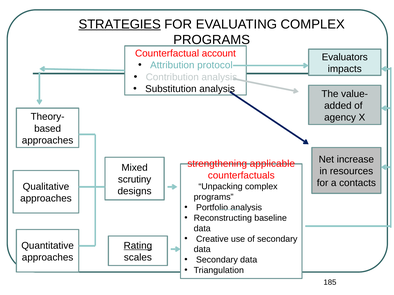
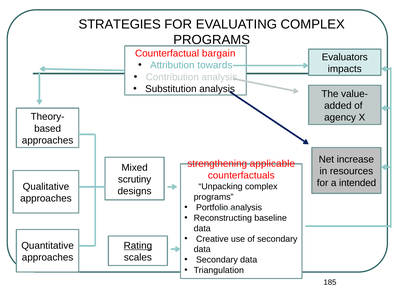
STRATEGIES underline: present -> none
account: account -> bargain
protocol: protocol -> towards
contacts: contacts -> intended
